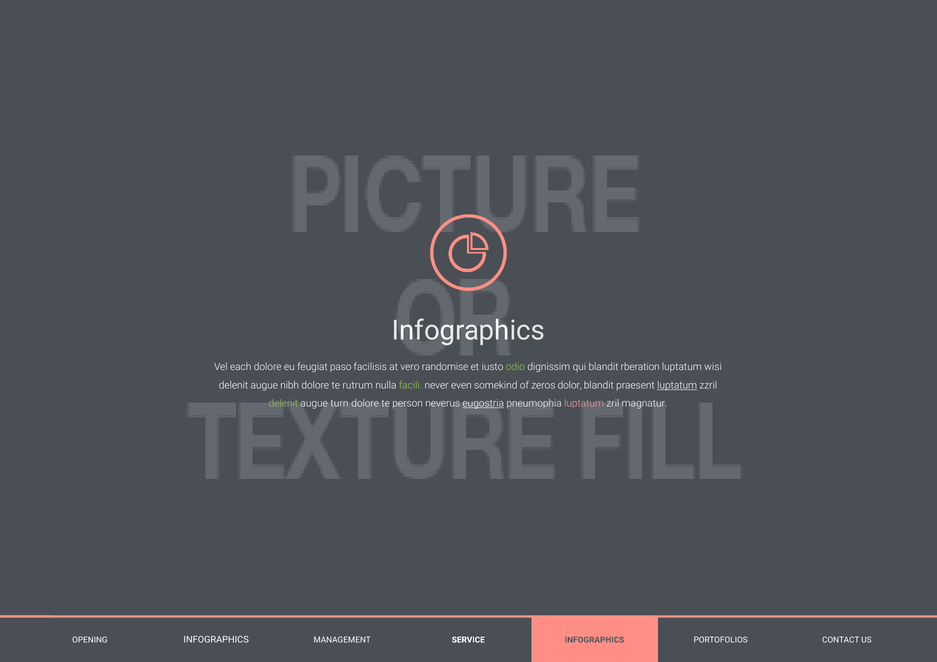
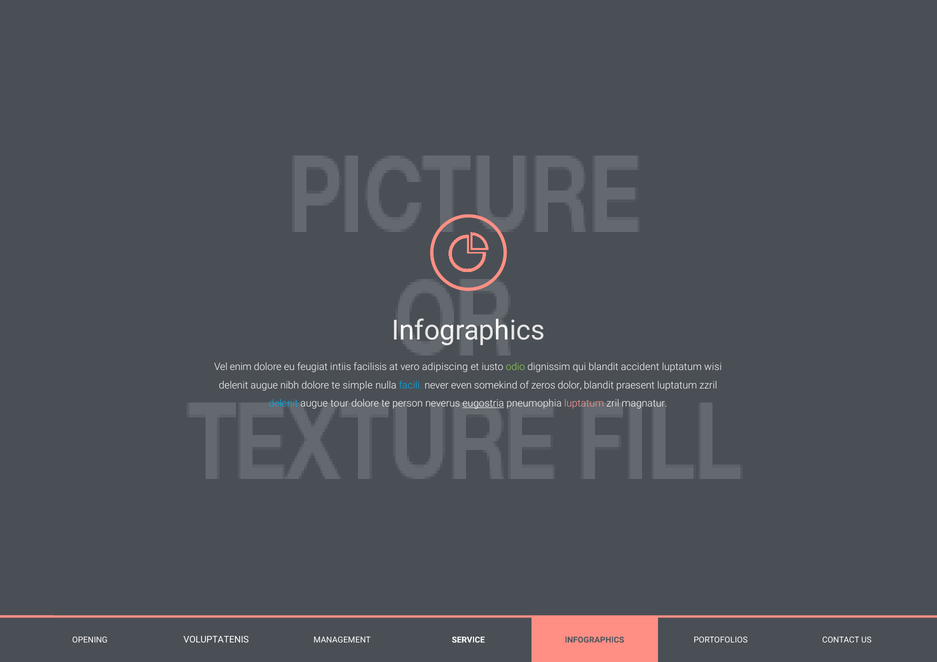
each: each -> enim
paso: paso -> intiis
randomise: randomise -> adipiscing
rberation: rberation -> accident
rutrum: rutrum -> simple
facili colour: light green -> light blue
luptatum at (677, 385) underline: present -> none
delenit at (283, 404) colour: light green -> light blue
turn: turn -> tour
OPENING INFOGRAPHICS: INFOGRAPHICS -> VOLUPTATENIS
